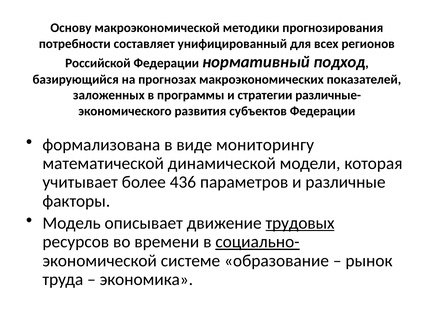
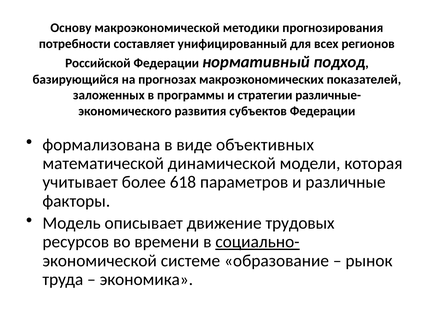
мониторингу: мониторингу -> объективных
436: 436 -> 618
трудовых underline: present -> none
